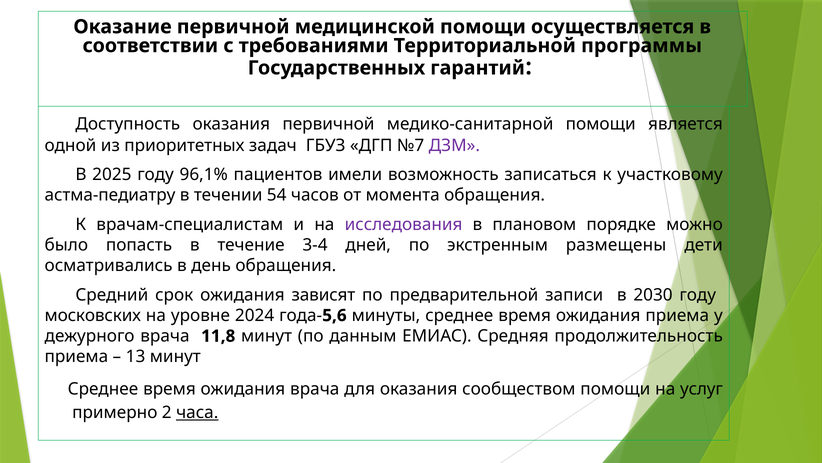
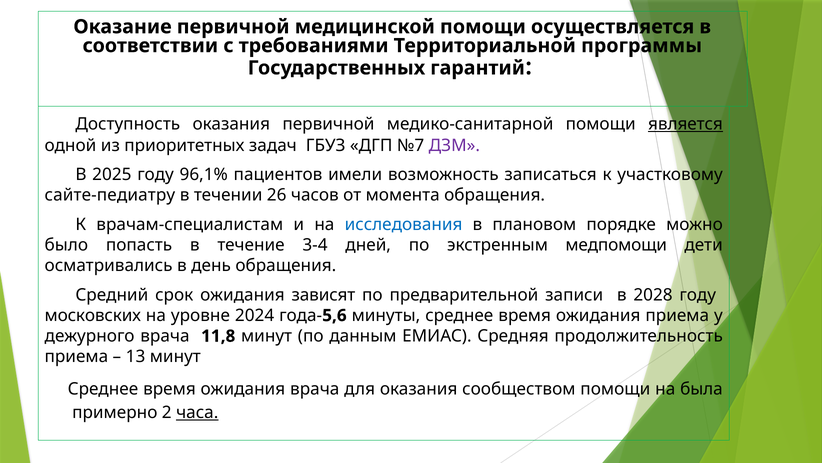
является underline: none -> present
астма-педиатру: астма-педиатру -> сайте-педиатру
54: 54 -> 26
исследования colour: purple -> blue
размещены: размещены -> медпомощи
2030: 2030 -> 2028
услуг: услуг -> была
